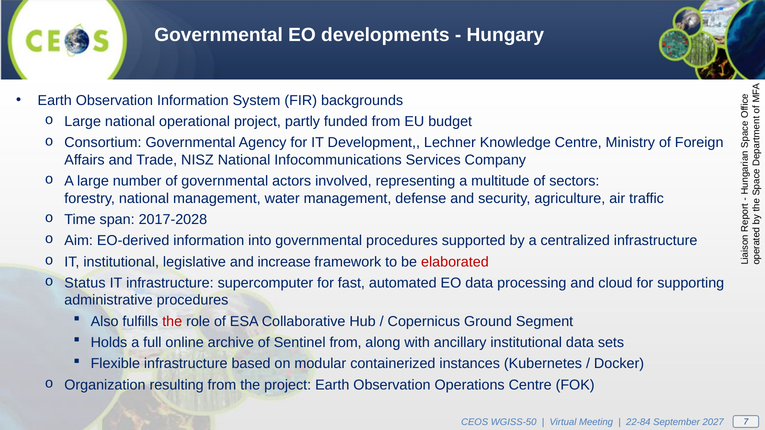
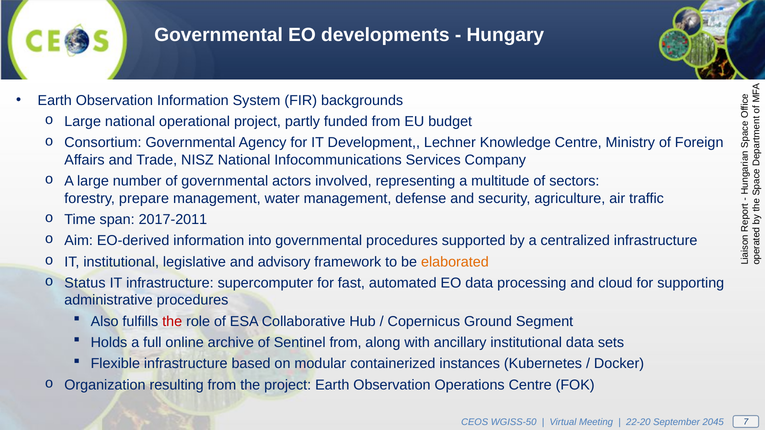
forestry national: national -> prepare
2017-2028: 2017-2028 -> 2017-2011
increase: increase -> advisory
elaborated colour: red -> orange
22-84: 22-84 -> 22-20
2027: 2027 -> 2045
